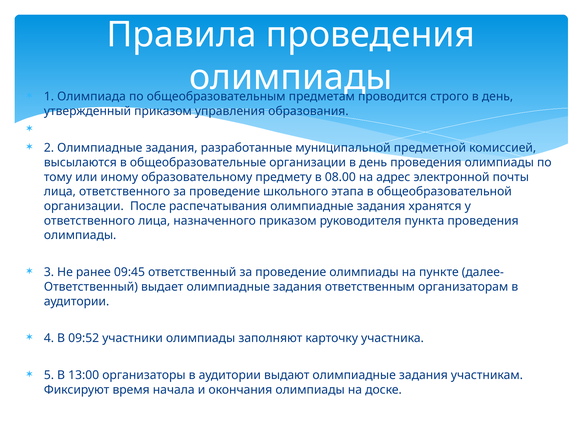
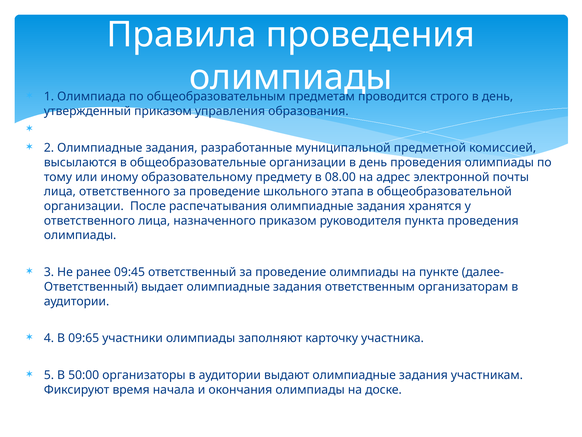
09:52: 09:52 -> 09:65
13:00: 13:00 -> 50:00
